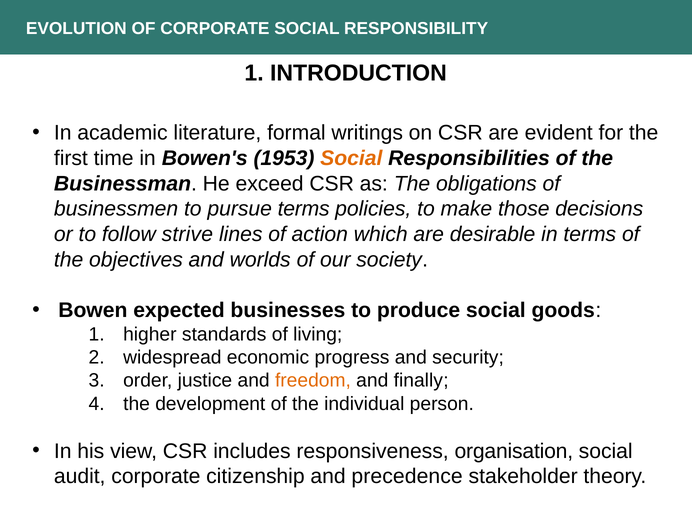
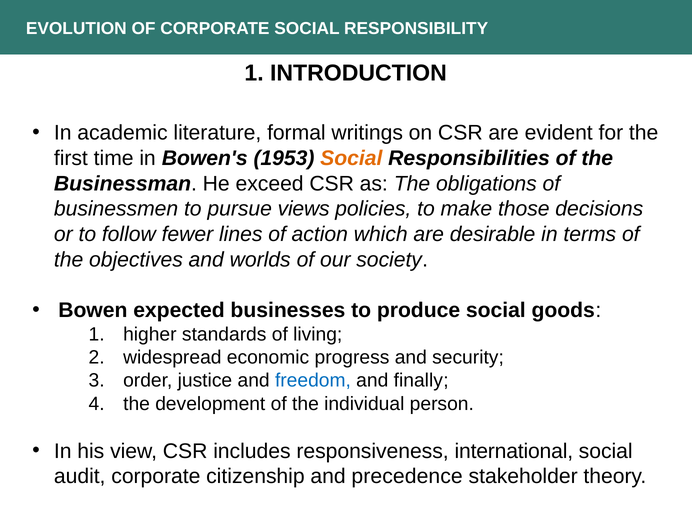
pursue terms: terms -> views
strive: strive -> fewer
freedom colour: orange -> blue
organisation: organisation -> international
